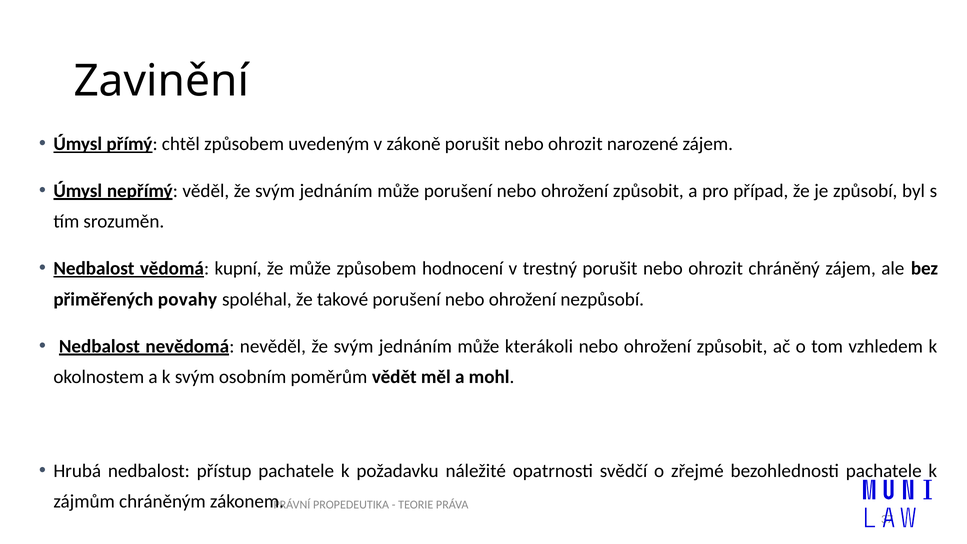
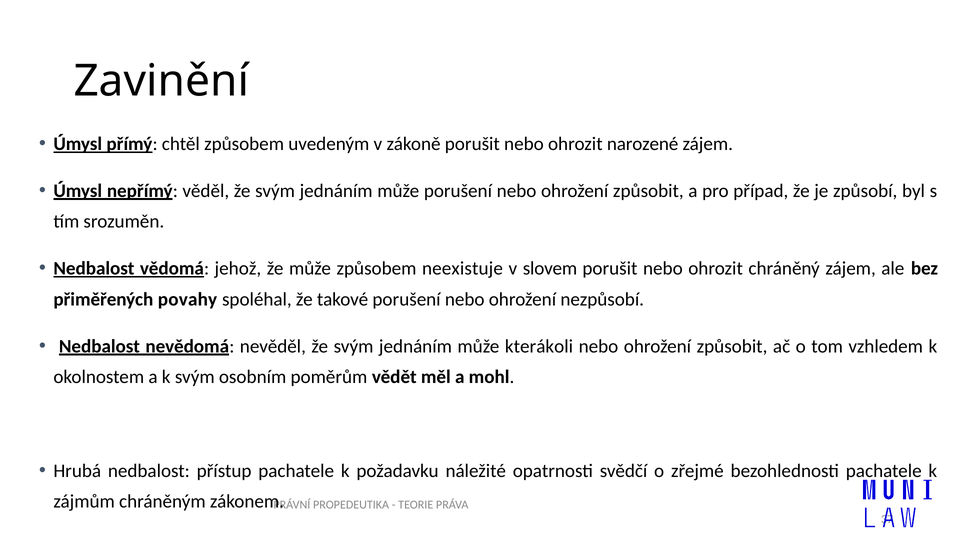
kupní: kupní -> jehož
hodnocení: hodnocení -> neexistuje
trestný: trestný -> slovem
